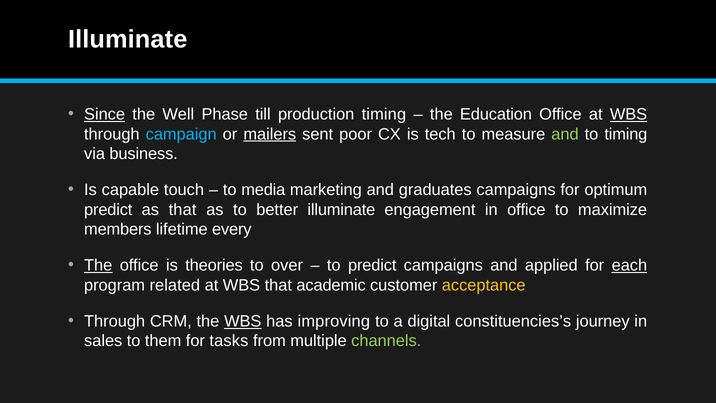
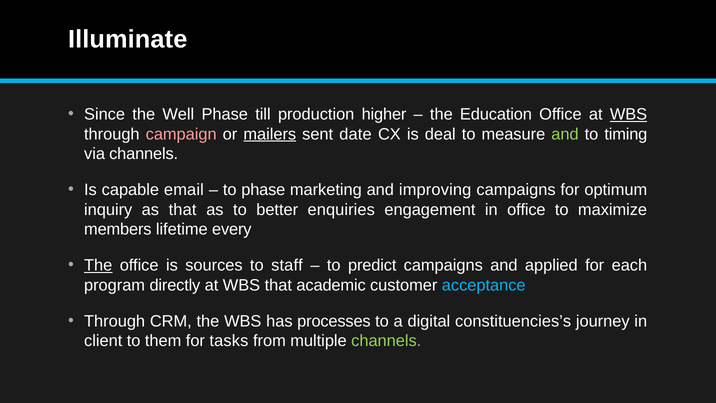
Since underline: present -> none
production timing: timing -> higher
campaign colour: light blue -> pink
poor: poor -> date
tech: tech -> deal
via business: business -> channels
touch: touch -> email
to media: media -> phase
graduates: graduates -> improving
predict at (108, 210): predict -> inquiry
better illuminate: illuminate -> enquiries
theories: theories -> sources
over: over -> staff
each underline: present -> none
related: related -> directly
acceptance colour: yellow -> light blue
WBS at (243, 321) underline: present -> none
improving: improving -> processes
sales: sales -> client
